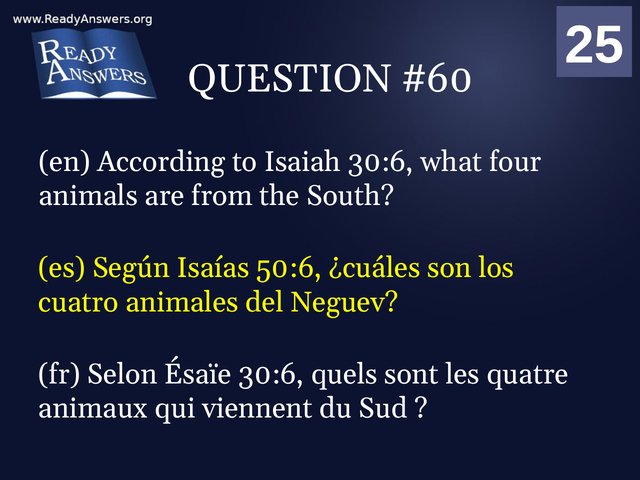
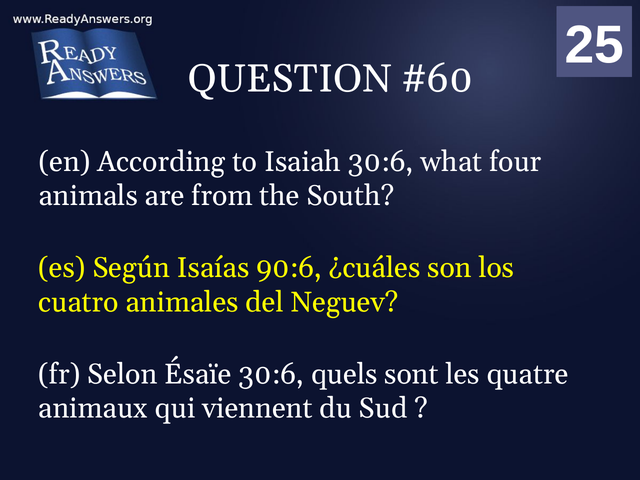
50:6: 50:6 -> 90:6
